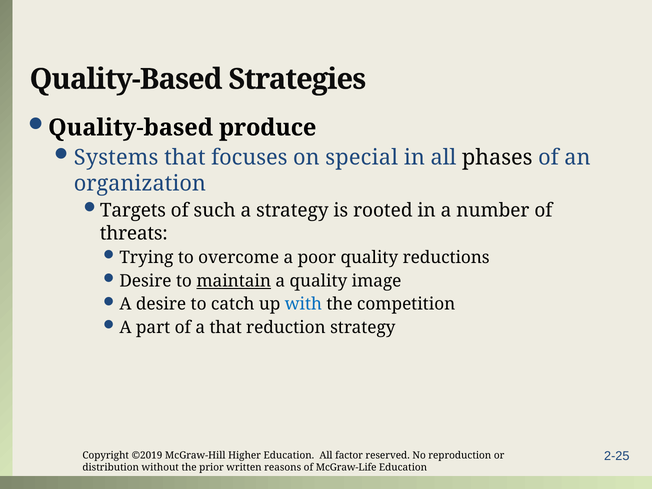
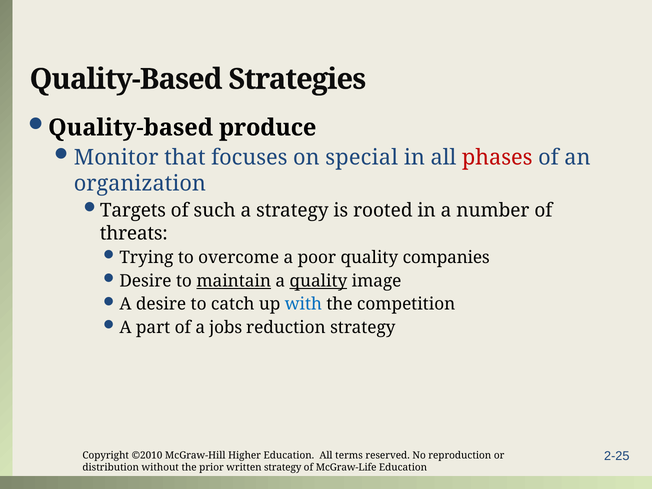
Systems: Systems -> Monitor
phases colour: black -> red
reductions: reductions -> companies
quality at (318, 281) underline: none -> present
a that: that -> jobs
©2019: ©2019 -> ©2010
factor: factor -> terms
written reasons: reasons -> strategy
